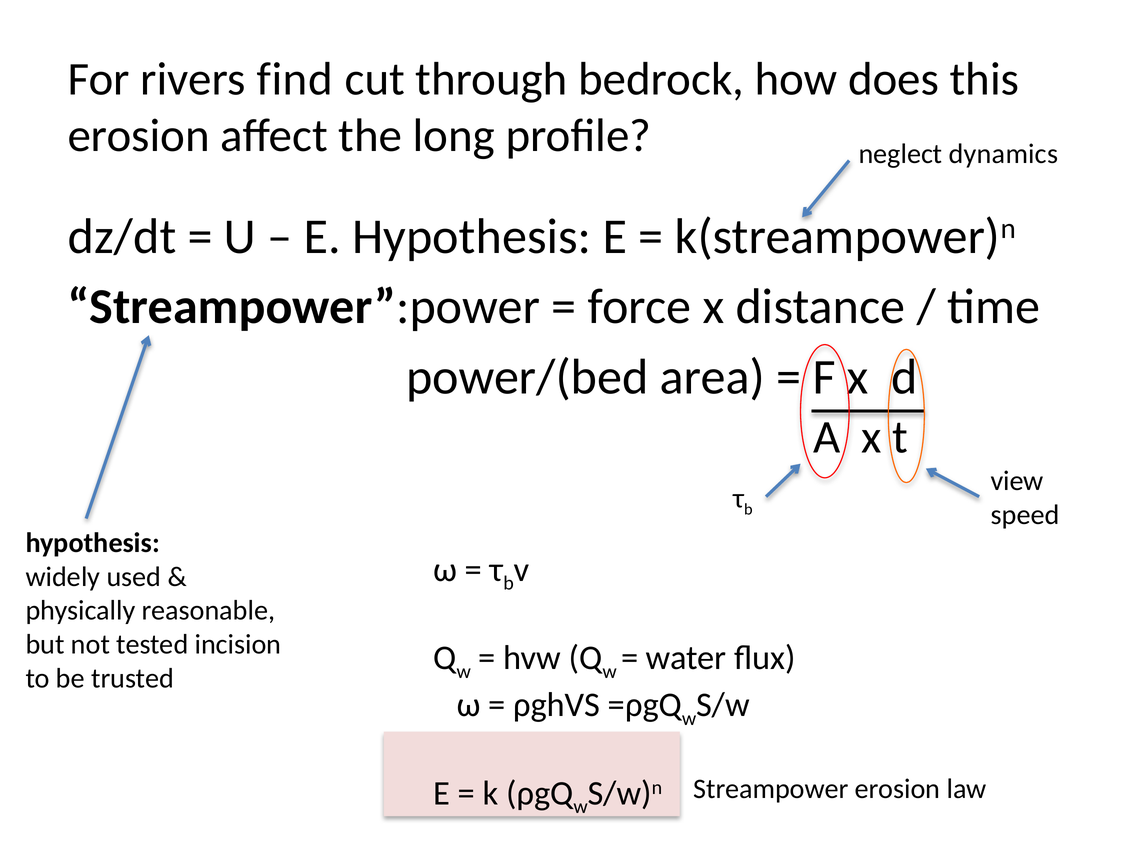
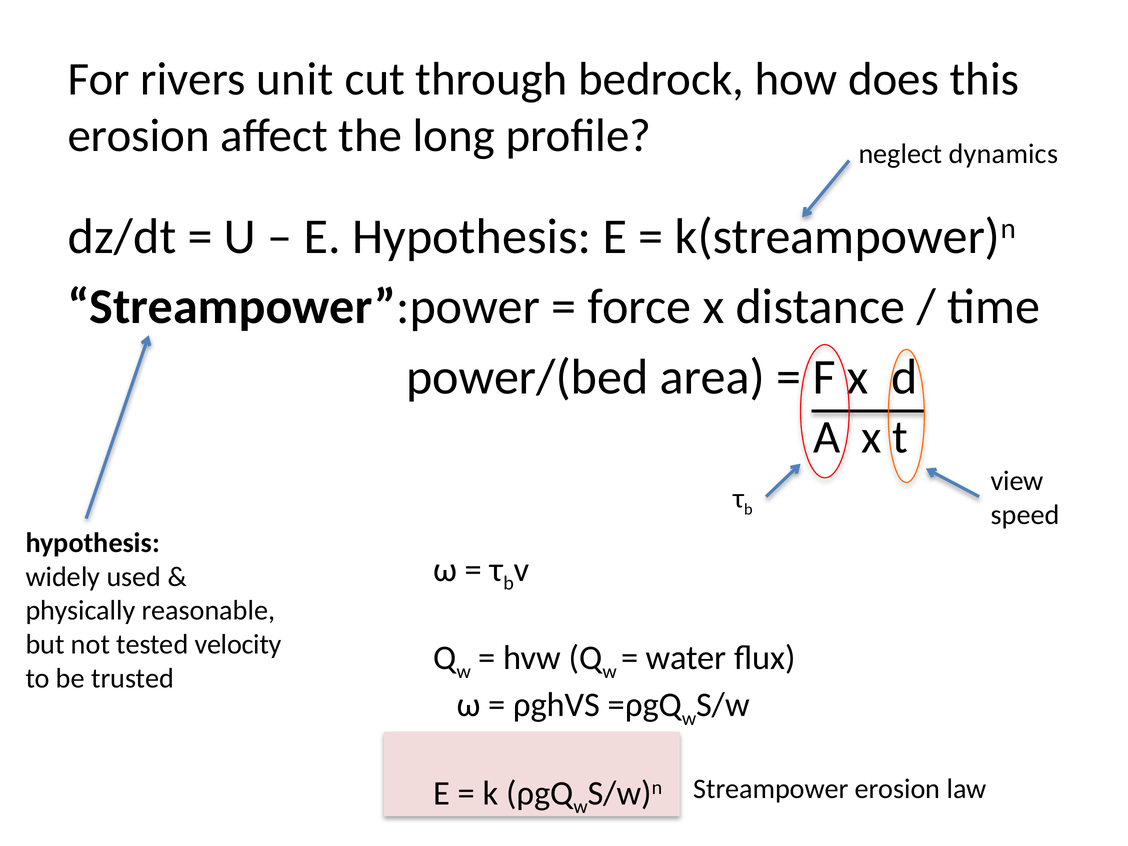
find: find -> unit
incision: incision -> velocity
